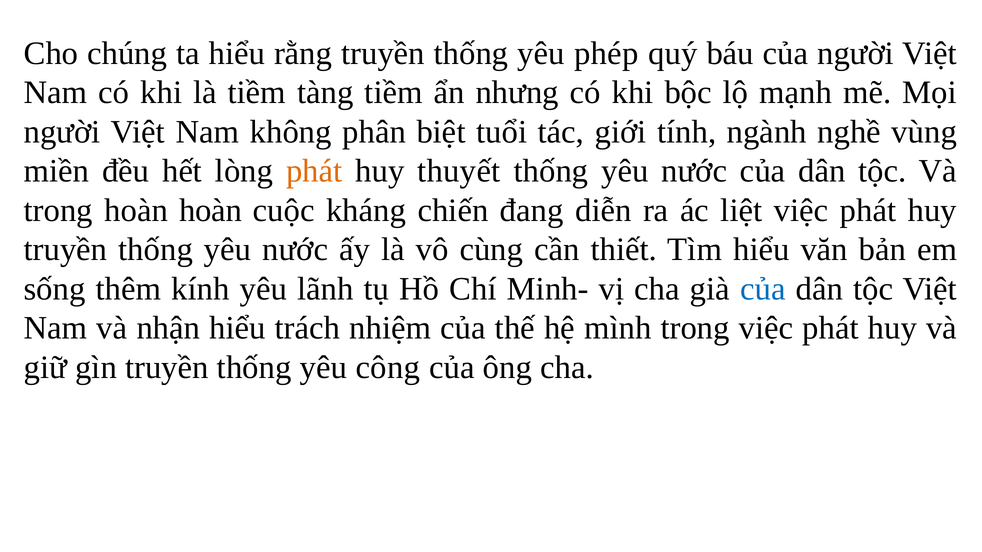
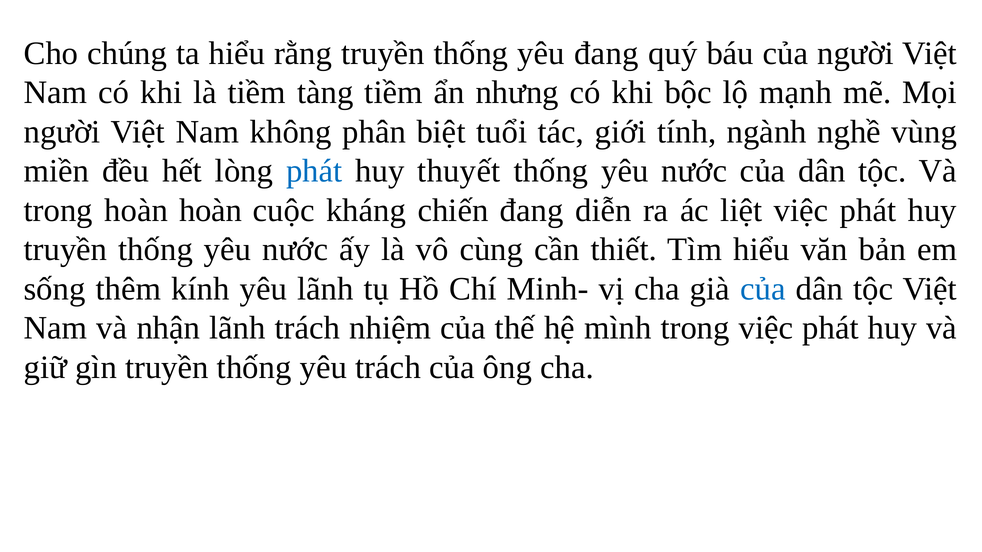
yêu phép: phép -> đang
phát at (314, 171) colour: orange -> blue
nhận hiểu: hiểu -> lãnh
yêu công: công -> trách
